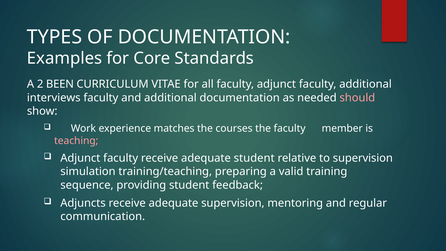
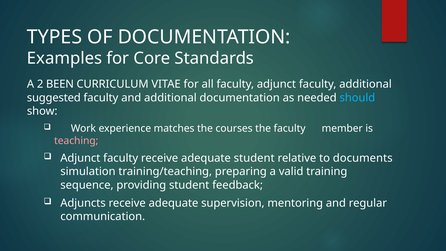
interviews: interviews -> suggested
should colour: pink -> light blue
to supervision: supervision -> documents
